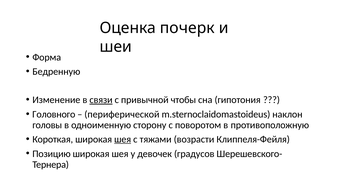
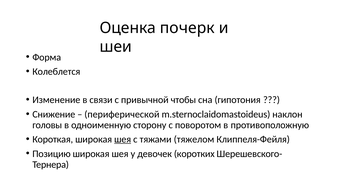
Бедренную: Бедренную -> Колеблется
связи underline: present -> none
Головного: Головного -> Снижение
возрасти: возрасти -> тяжелом
градусов: градусов -> коротких
